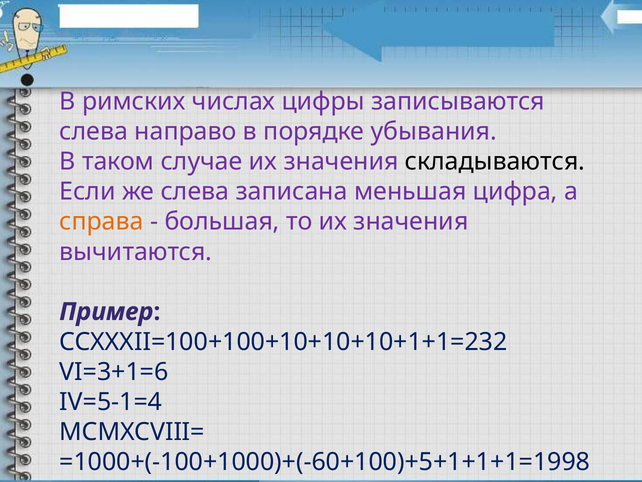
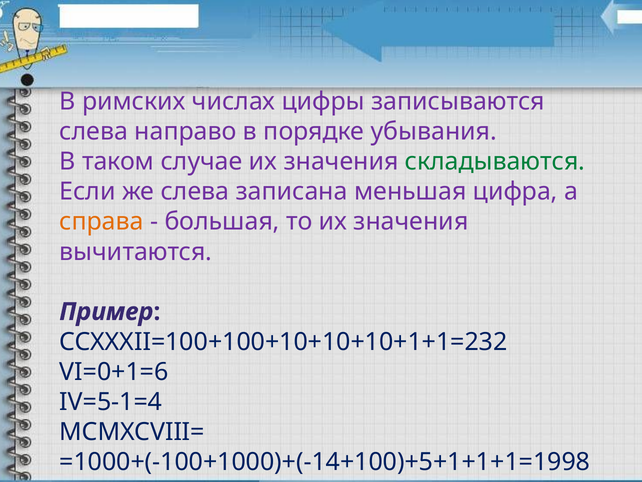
складываются colour: black -> green
VI=3+1=6: VI=3+1=6 -> VI=0+1=6
=1000+(-100+1000)+(-60+100)+5+1+1+1=1998: =1000+(-100+1000)+(-60+100)+5+1+1+1=1998 -> =1000+(-100+1000)+(-14+100)+5+1+1+1=1998
